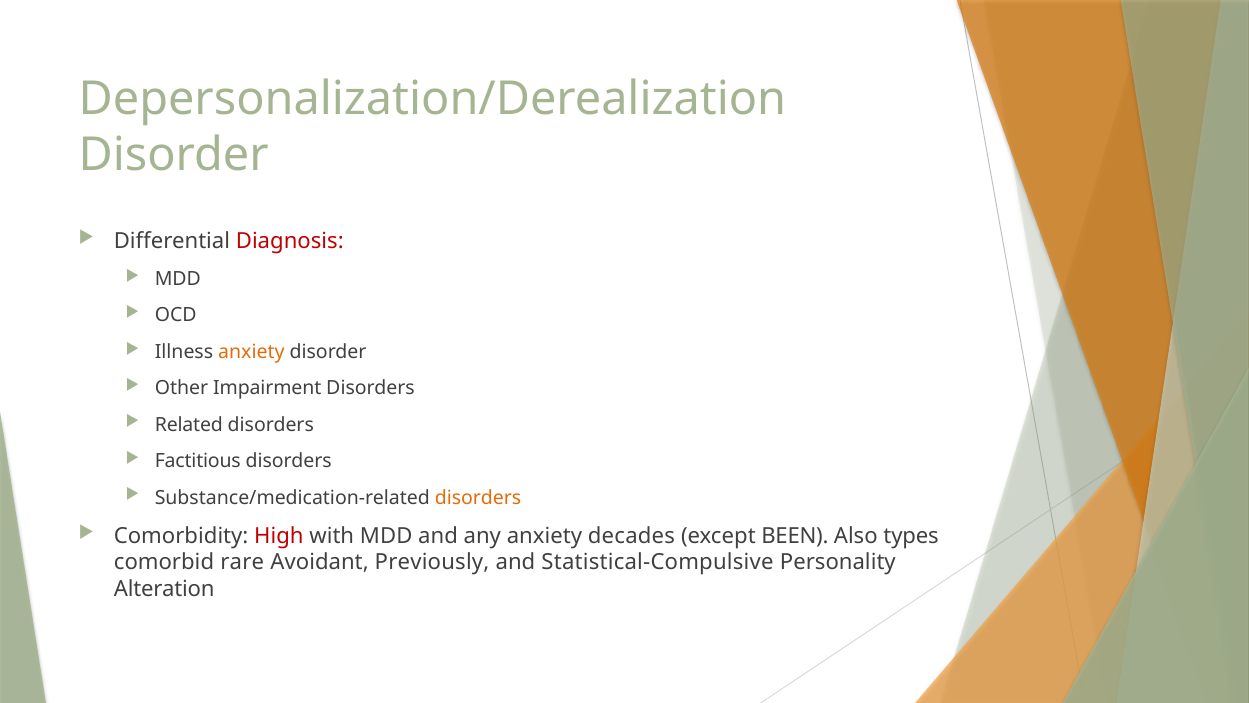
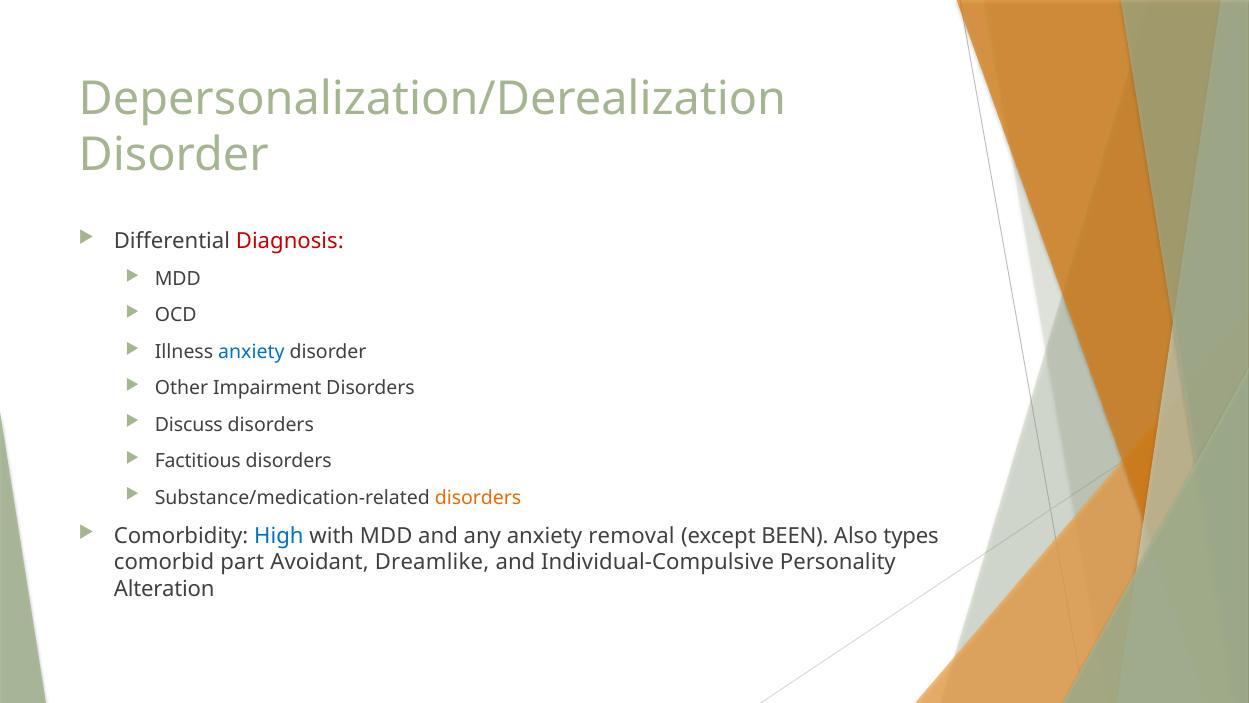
anxiety at (251, 352) colour: orange -> blue
Related: Related -> Discuss
High colour: red -> blue
decades: decades -> removal
rare: rare -> part
Previously: Previously -> Dreamlike
Statistical-Compulsive: Statistical-Compulsive -> Individual-Compulsive
